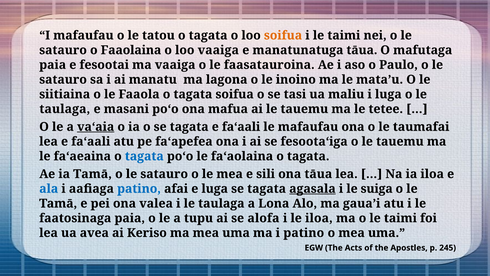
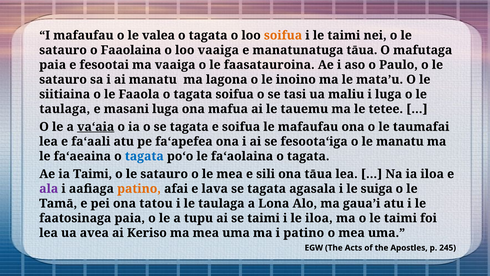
tatou: tatou -> valea
masani poʻo: poʻo -> luga
tagata e faʻaali: faʻaali -> soifua
o le tauemu: tauemu -> manatu
ia Tamā: Tamā -> Taimi
ala colour: blue -> purple
patino at (139, 188) colour: blue -> orange
e luga: luga -> lava
agasala underline: present -> none
valea: valea -> tatou
se alofa: alofa -> taimi
